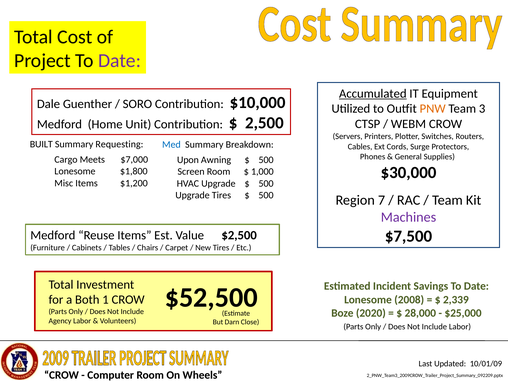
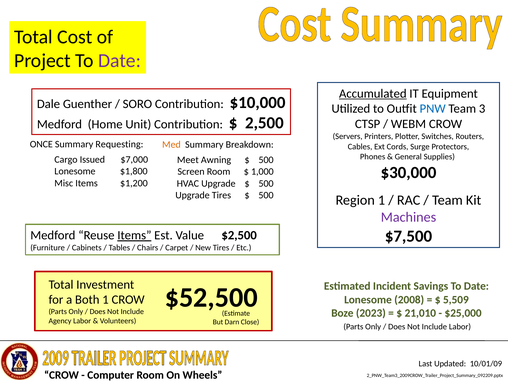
PNW colour: orange -> blue
BUILT: BUILT -> ONCE
Med colour: blue -> orange
Meets: Meets -> Issued
Upon: Upon -> Meet
Region 7: 7 -> 1
Items at (134, 235) underline: none -> present
2,339: 2,339 -> 5,509
2020: 2020 -> 2023
28,000: 28,000 -> 21,010
